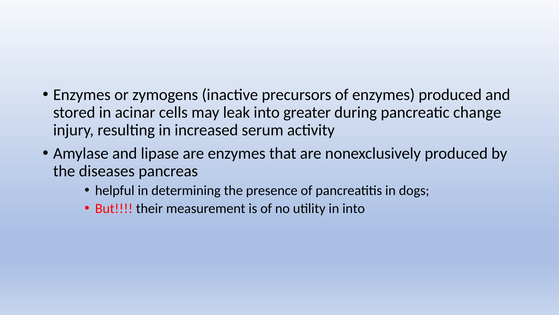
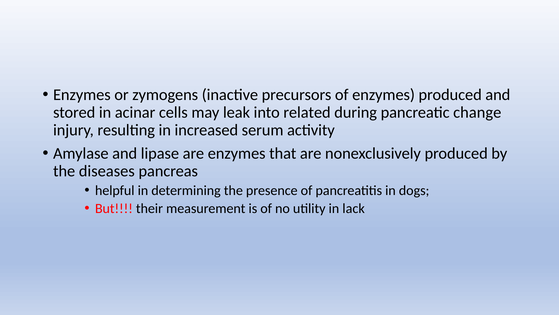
greater: greater -> related
in into: into -> lack
